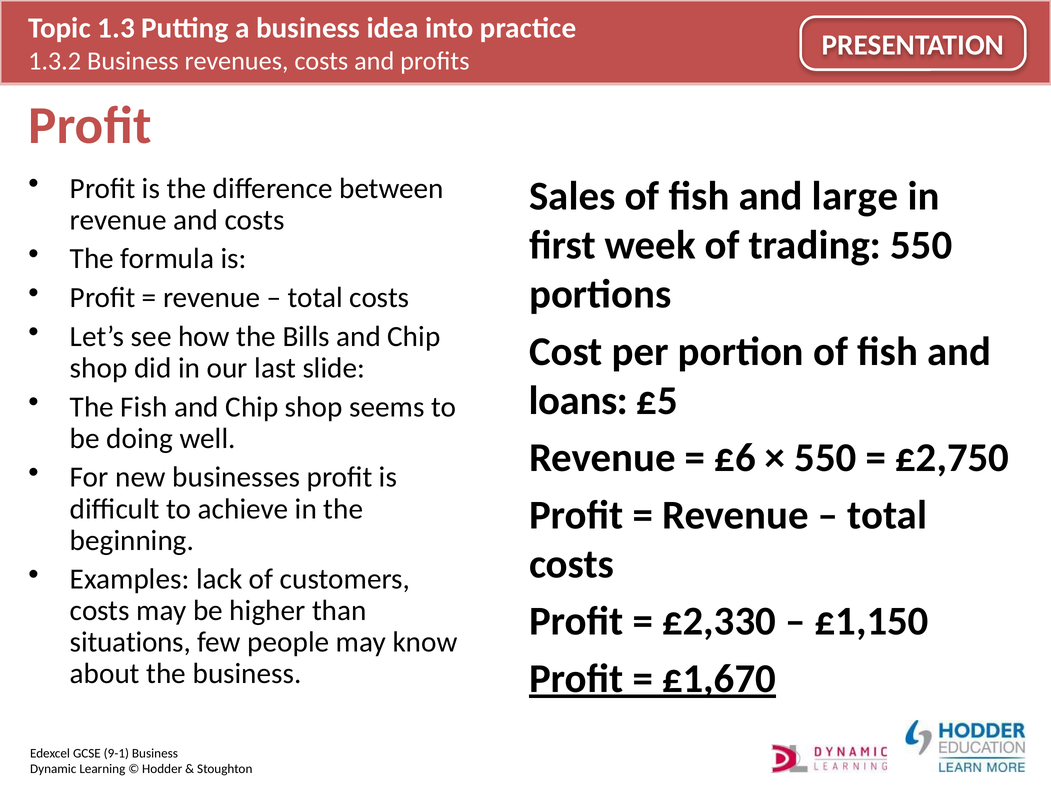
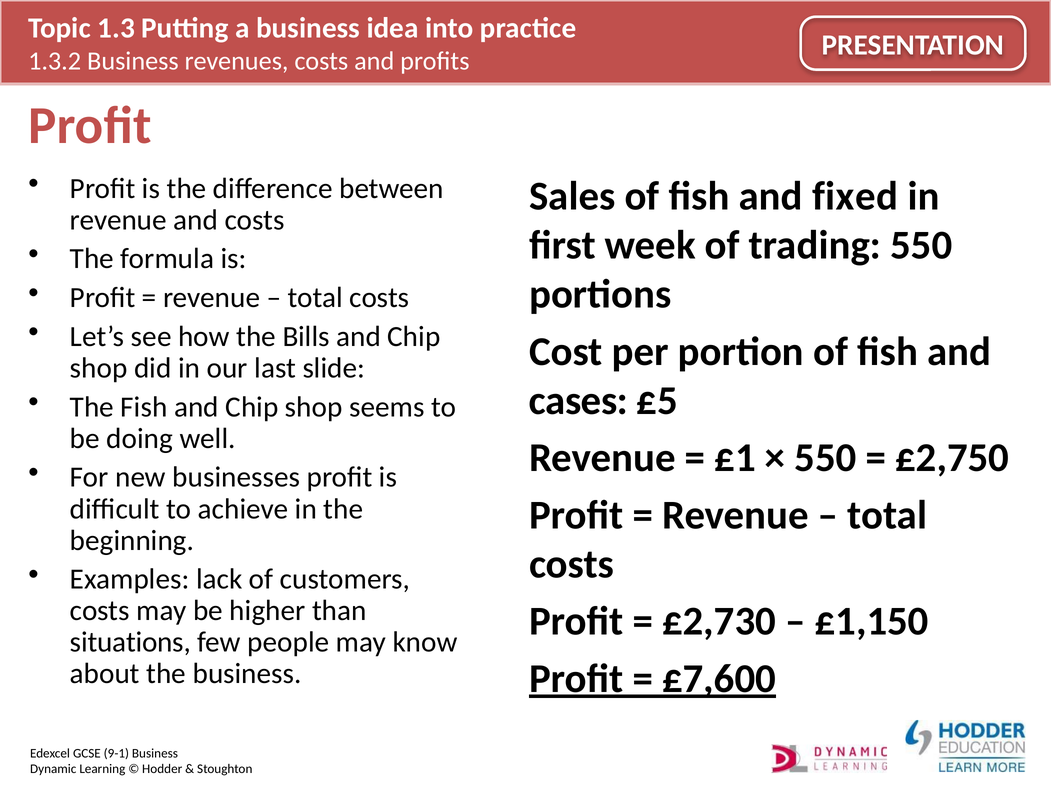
large: large -> fixed
loans: loans -> cases
£6: £6 -> £1
£2,330: £2,330 -> £2,730
£1,670: £1,670 -> £7,600
